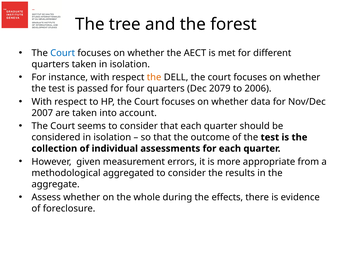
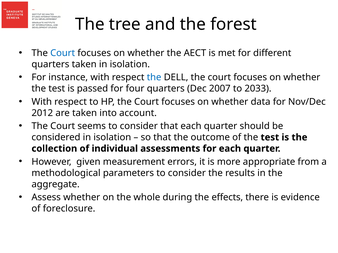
the at (154, 77) colour: orange -> blue
2079: 2079 -> 2007
2006: 2006 -> 2033
2007: 2007 -> 2012
aggregated: aggregated -> parameters
